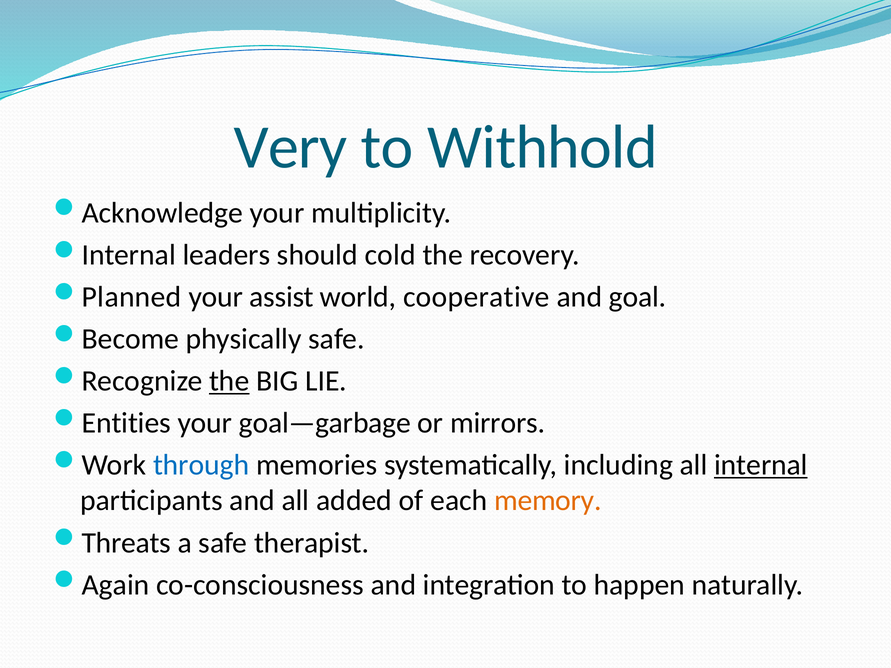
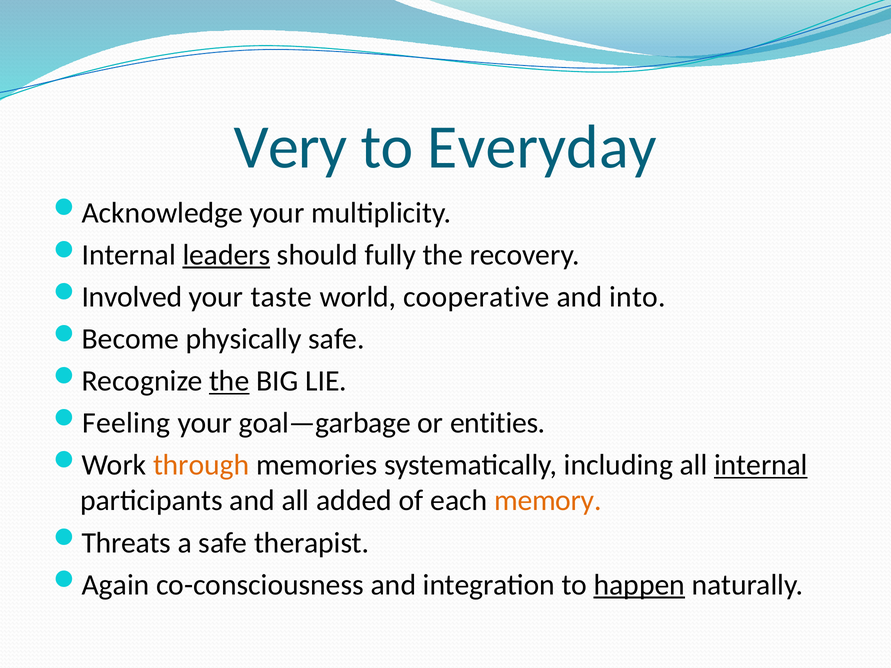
Withhold: Withhold -> Everyday
leaders underline: none -> present
cold: cold -> fully
Planned: Planned -> Involved
assist: assist -> taste
goal: goal -> into
Entities: Entities -> Feeling
mirrors: mirrors -> entities
through colour: blue -> orange
happen underline: none -> present
